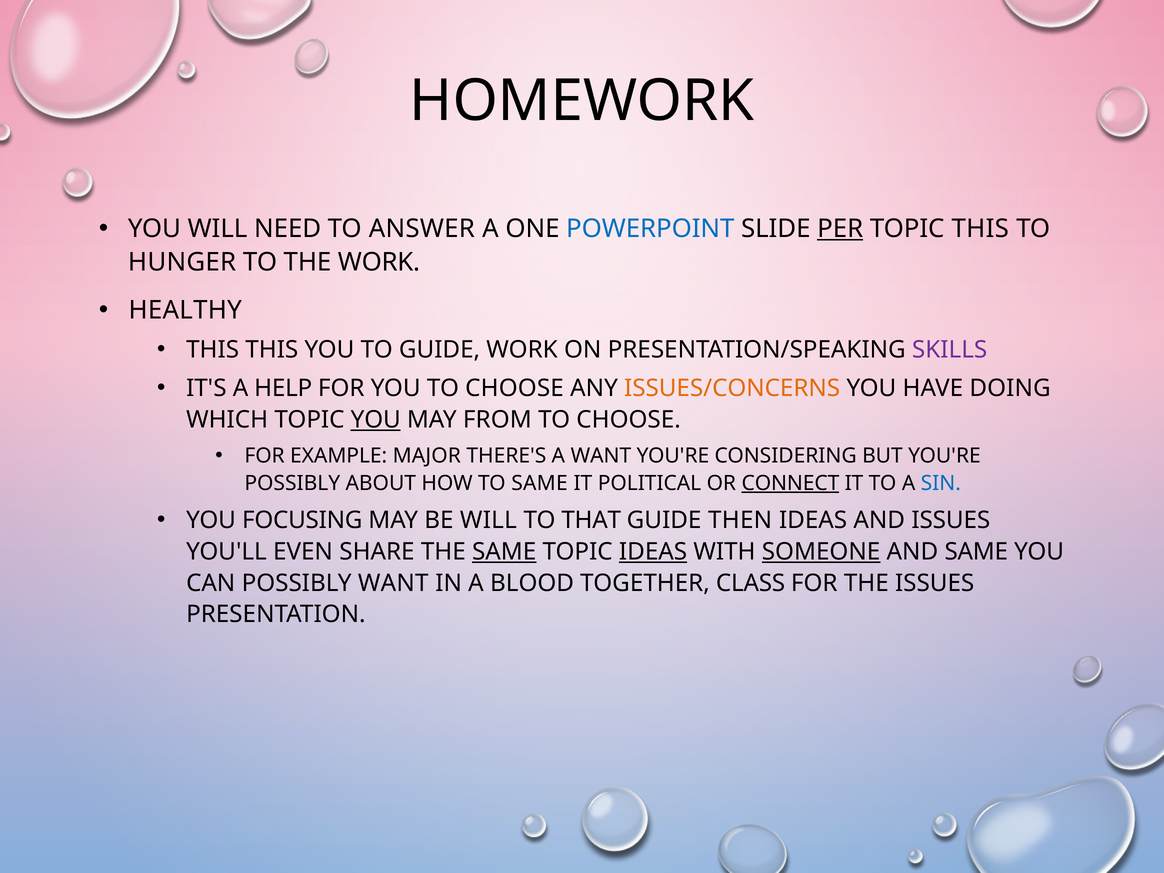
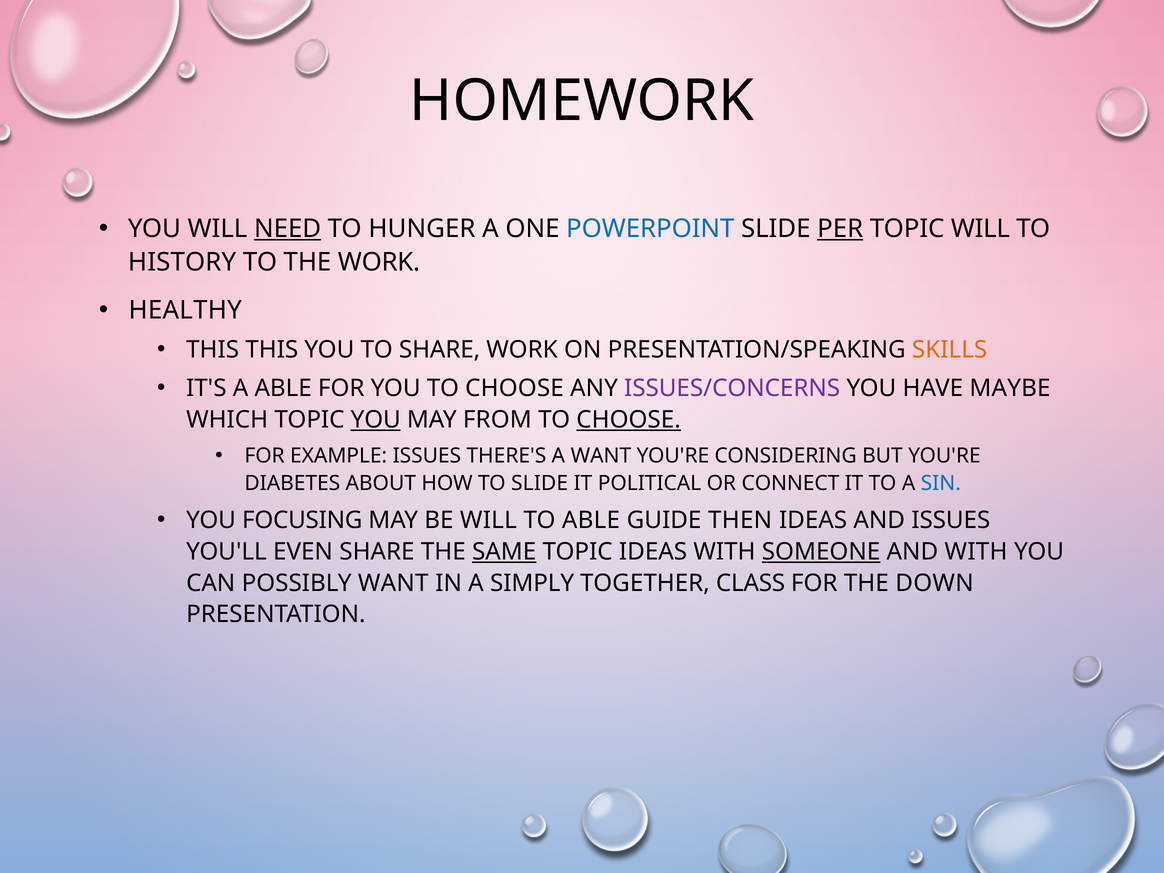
NEED underline: none -> present
ANSWER: ANSWER -> HUNGER
TOPIC THIS: THIS -> WILL
HUNGER: HUNGER -> HISTORY
TO GUIDE: GUIDE -> SHARE
SKILLS colour: purple -> orange
A HELP: HELP -> ABLE
ISSUES/CONCERNS colour: orange -> purple
DOING: DOING -> MAYBE
CHOOSE at (629, 420) underline: none -> present
EXAMPLE MAJOR: MAJOR -> ISSUES
POSSIBLY at (292, 483): POSSIBLY -> DIABETES
TO SAME: SAME -> SLIDE
CONNECT underline: present -> none
TO THAT: THAT -> ABLE
IDEAS at (653, 552) underline: present -> none
AND SAME: SAME -> WITH
BLOOD: BLOOD -> SIMPLY
THE ISSUES: ISSUES -> DOWN
